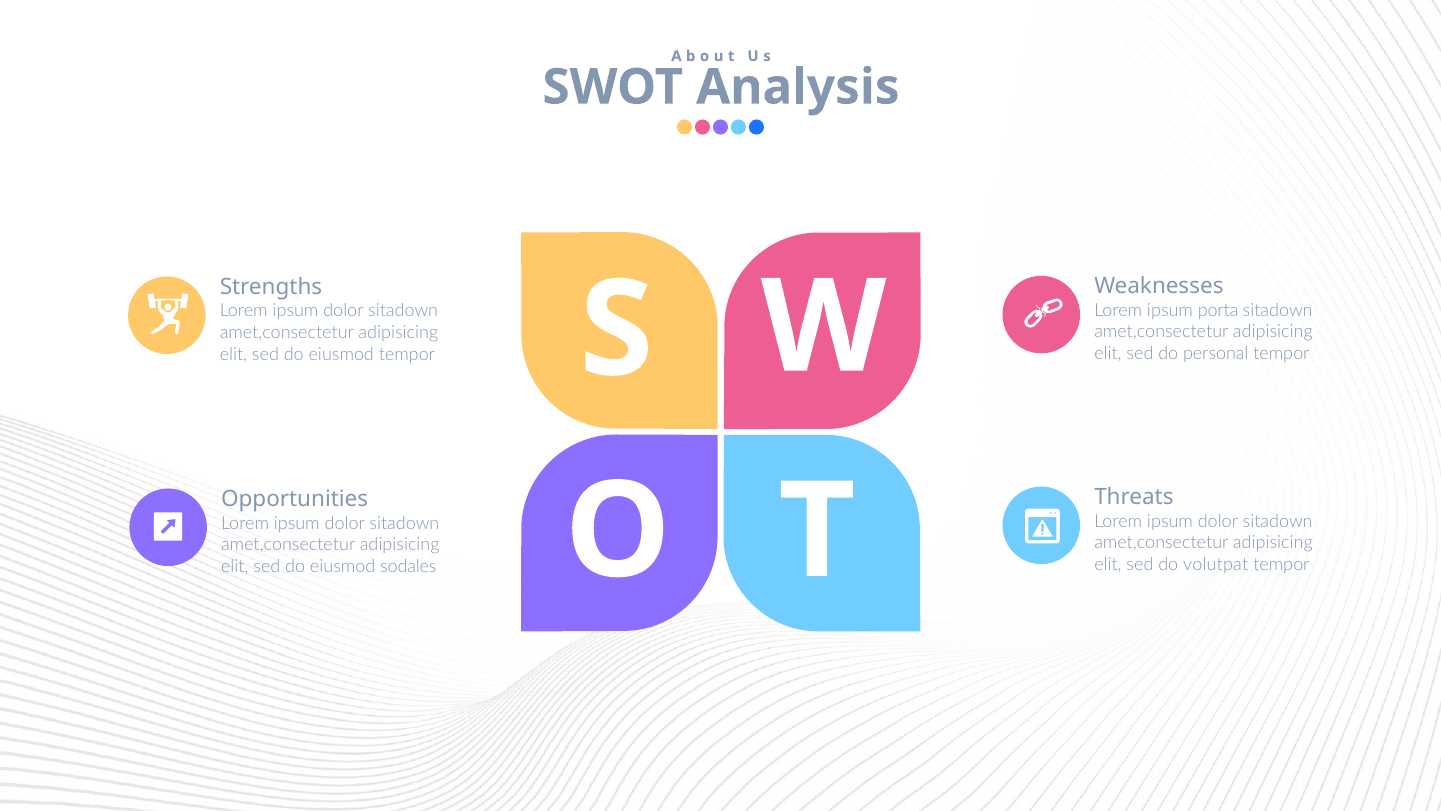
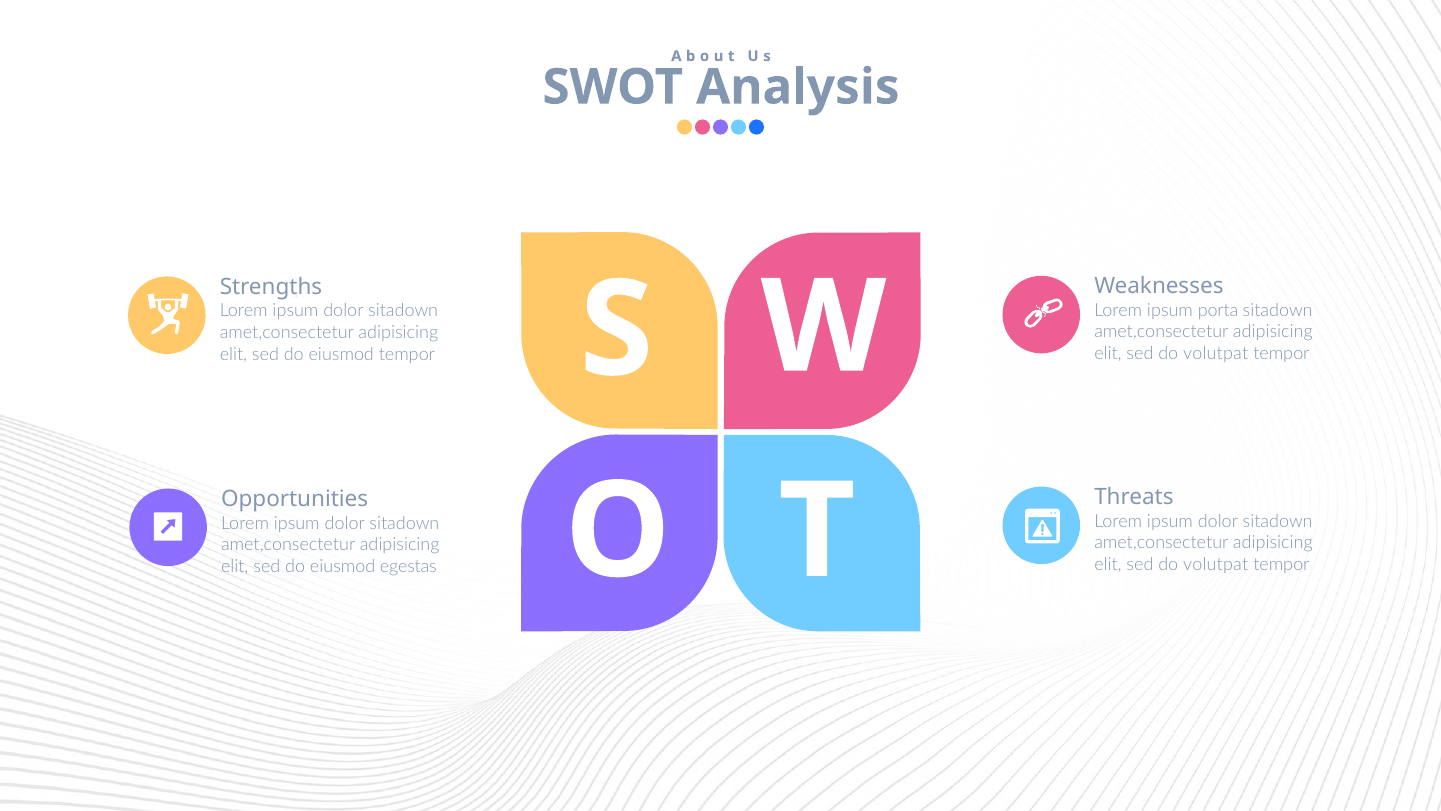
personal at (1216, 353): personal -> volutpat
sodales: sodales -> egestas
